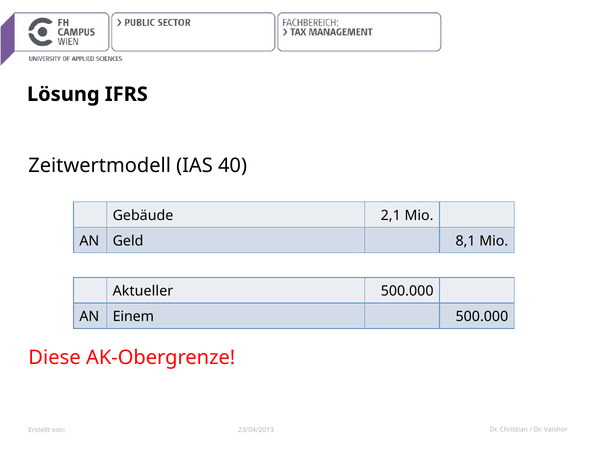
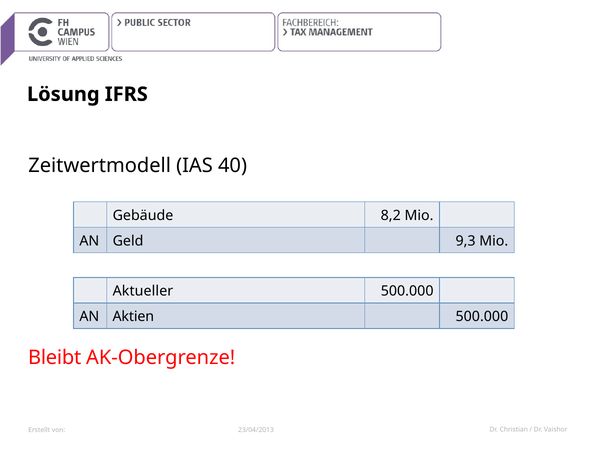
2,1: 2,1 -> 8,2
8,1: 8,1 -> 9,3
Einem: Einem -> Aktien
Diese: Diese -> Bleibt
